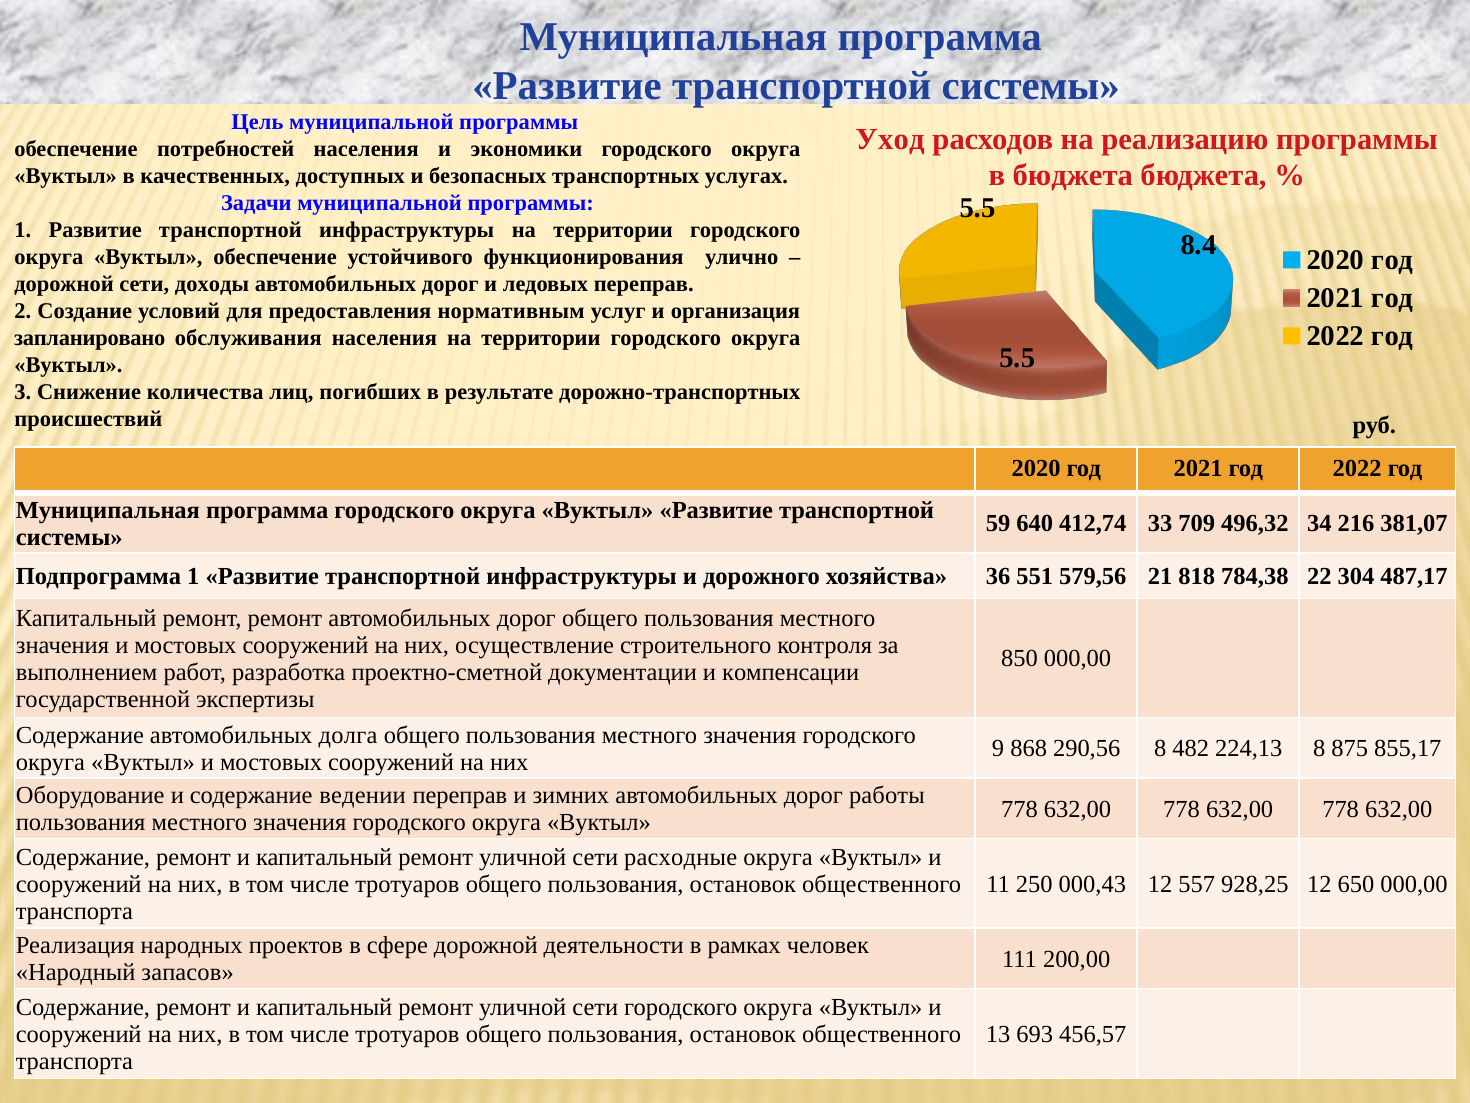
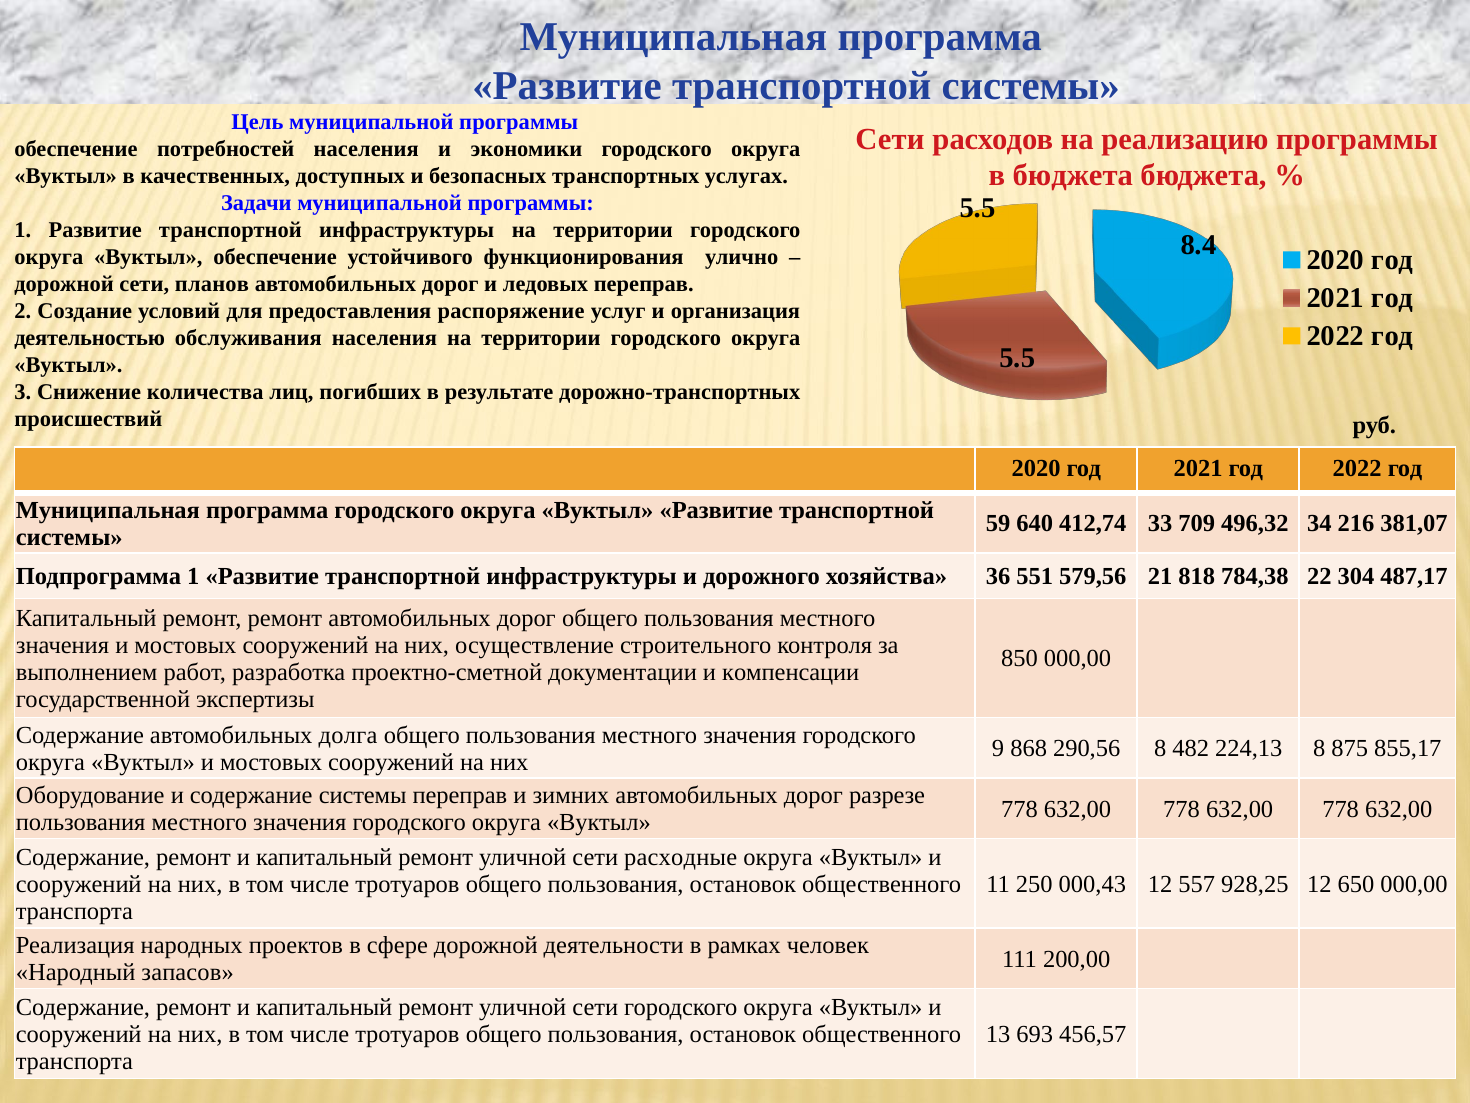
Уход at (890, 139): Уход -> Сети
доходы: доходы -> планов
нормативным: нормативным -> распоряжение
запланировано: запланировано -> деятельностью
содержание ведении: ведении -> системы
работы: работы -> разрезе
